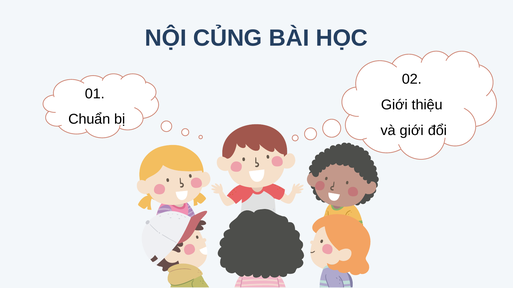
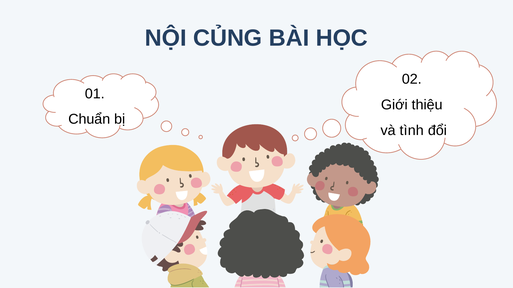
và giới: giới -> tình
